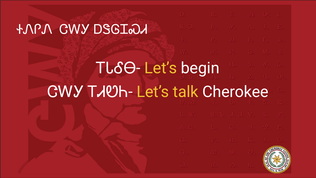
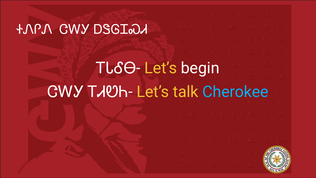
Cherokee colour: white -> light blue
